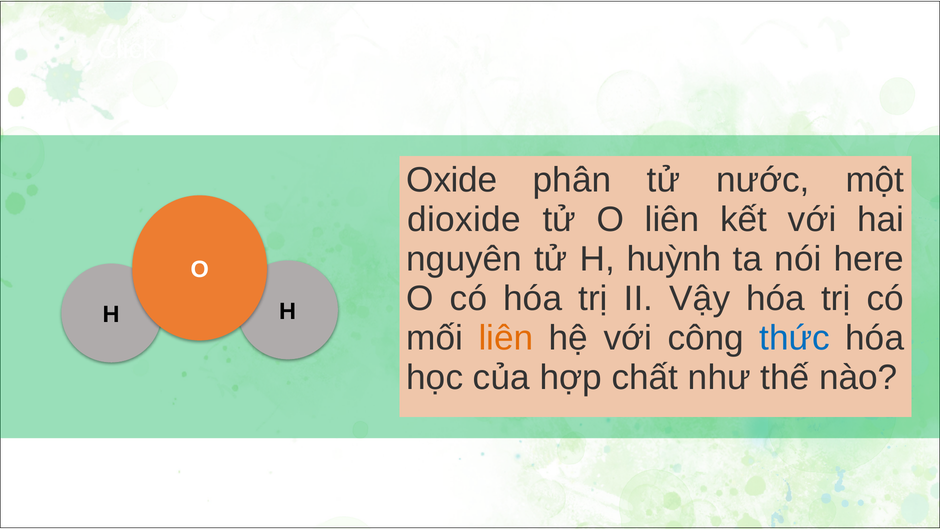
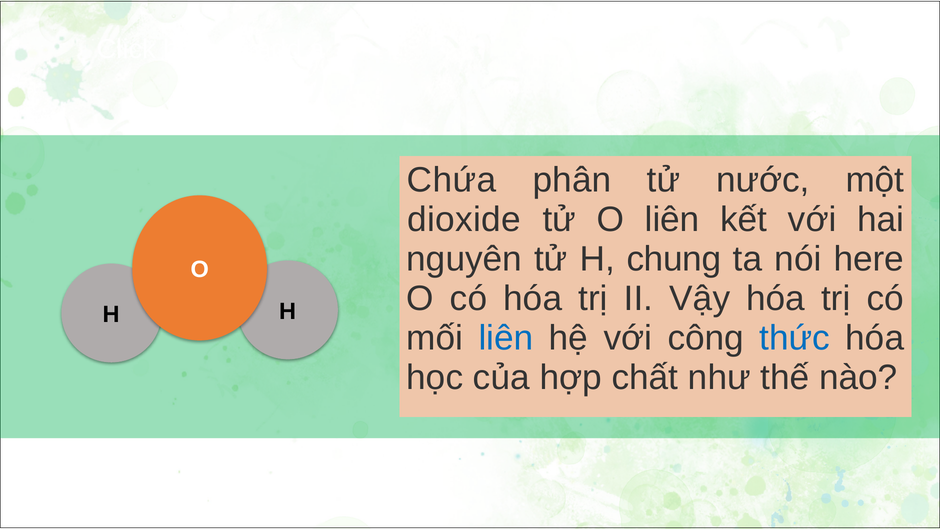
Oxide: Oxide -> Chứa
huỳnh: huỳnh -> chung
liên at (506, 338) colour: orange -> blue
